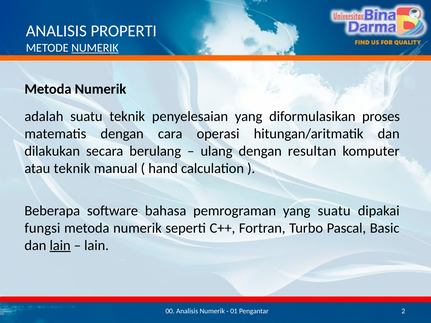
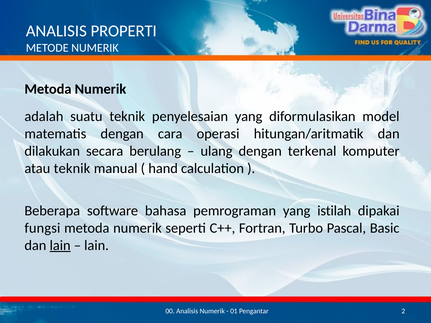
NUMERIK at (95, 48) underline: present -> none
proses: proses -> model
resultan: resultan -> terkenal
yang suatu: suatu -> istilah
